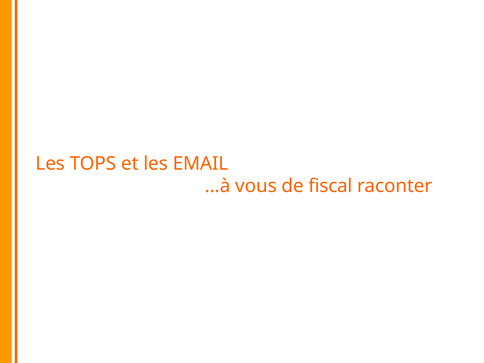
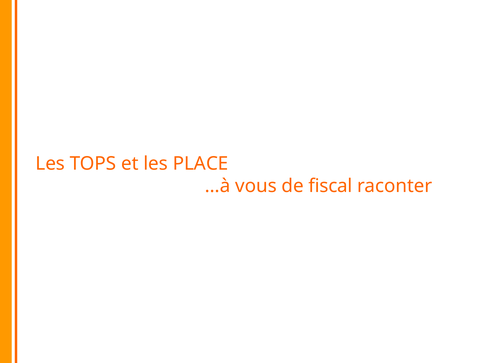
EMAIL: EMAIL -> PLACE
